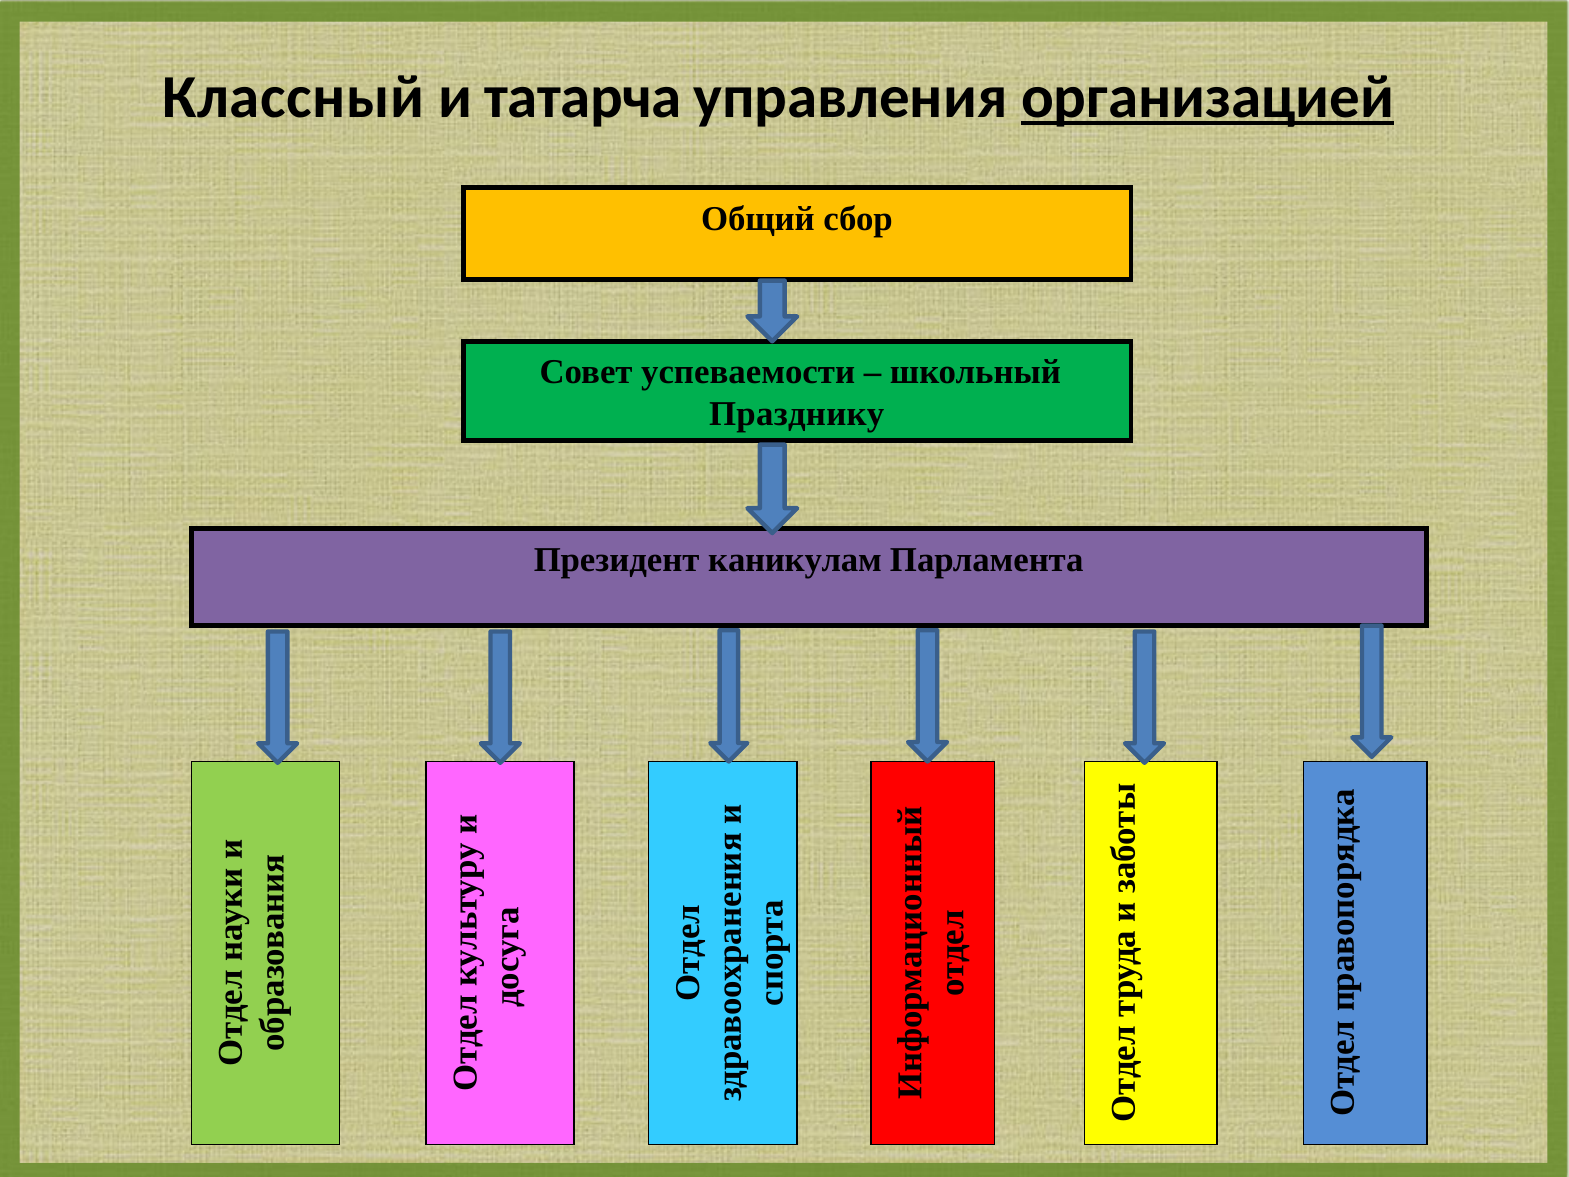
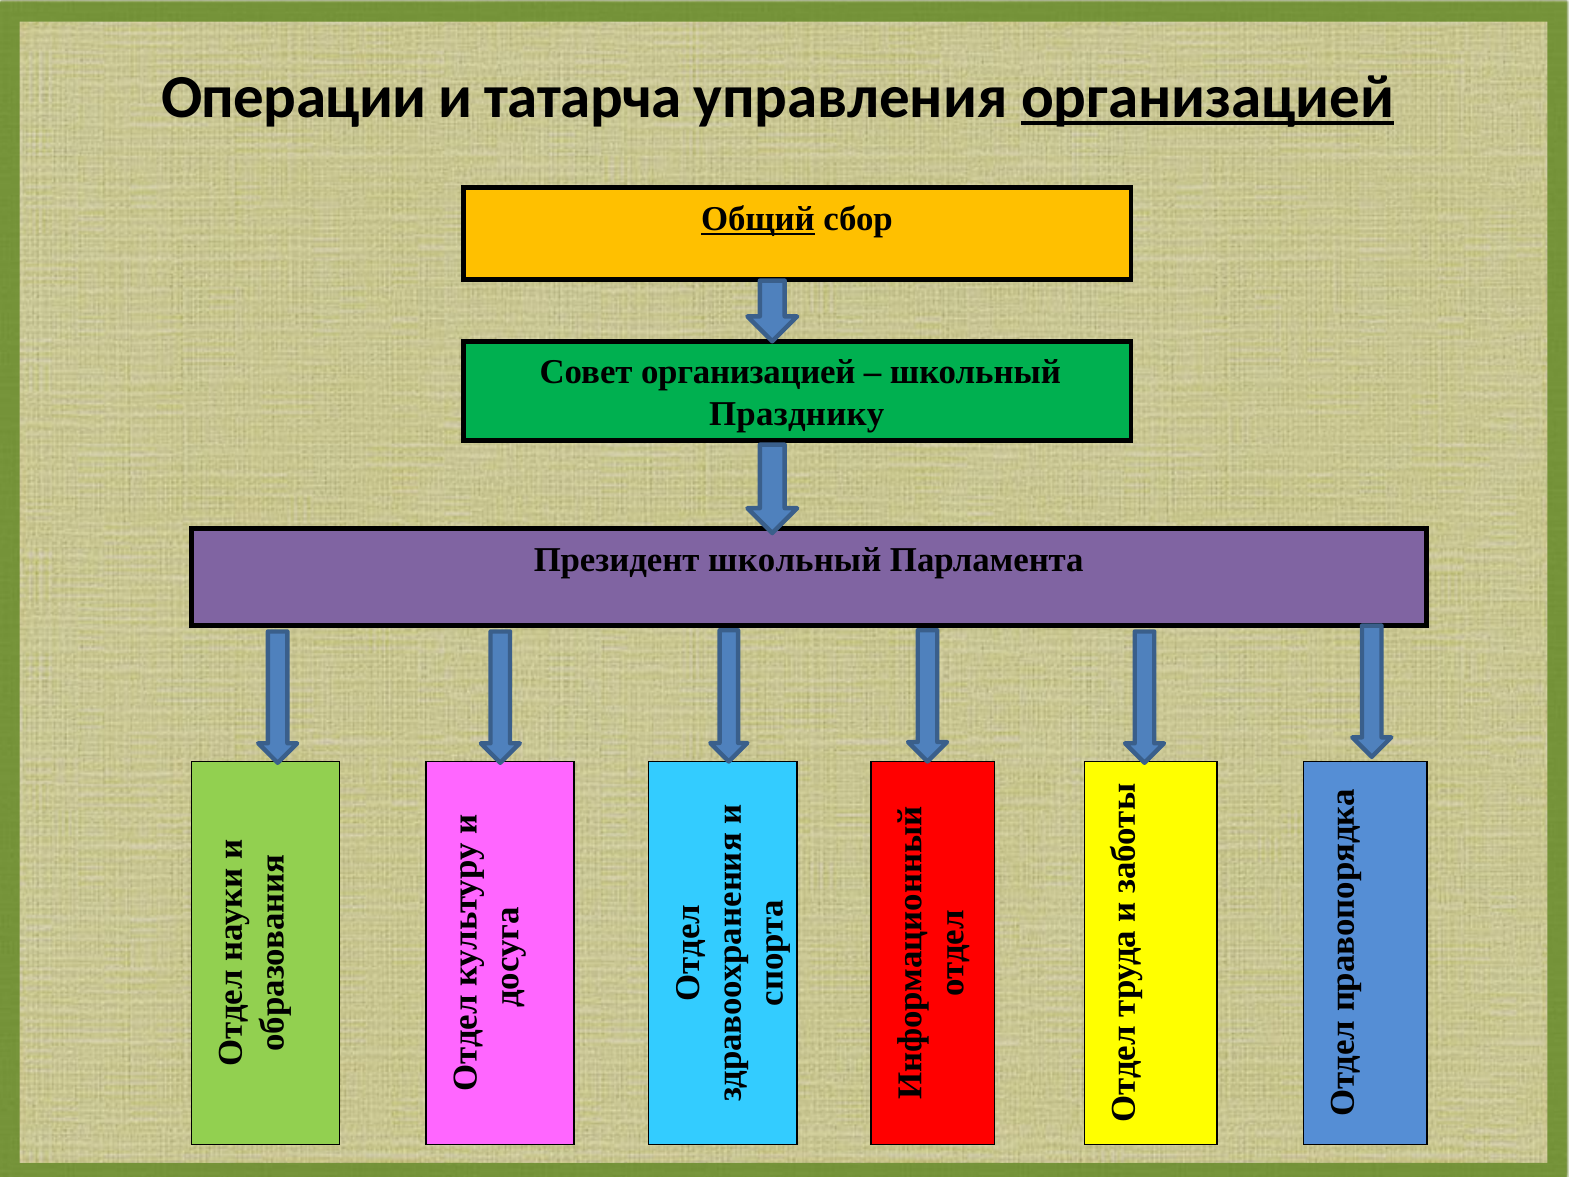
Классный: Классный -> Операции
Общий underline: none -> present
Совет успеваемости: успеваемости -> организацией
Президент каникулам: каникулам -> школьный
